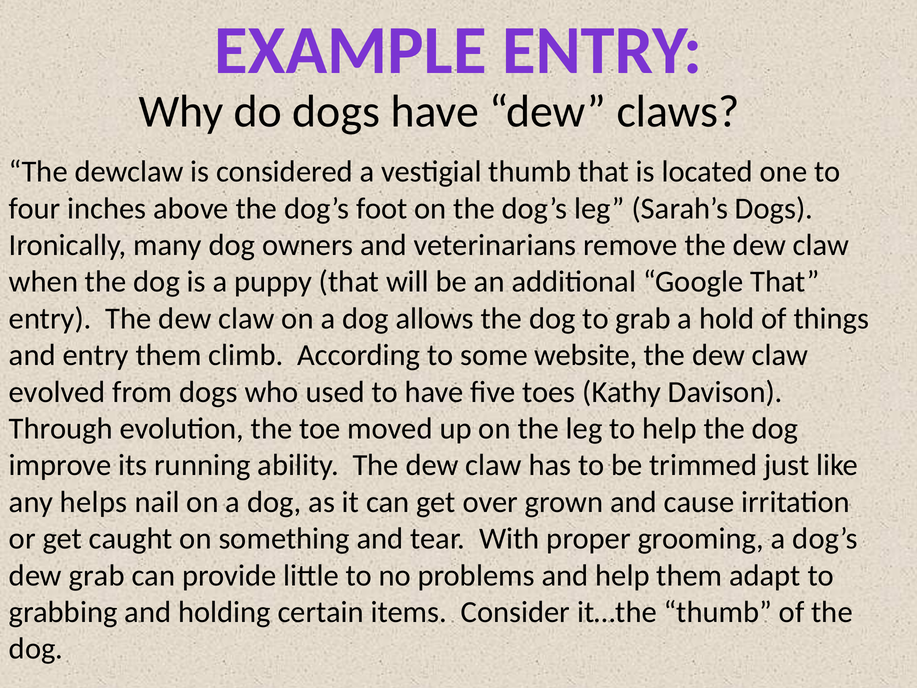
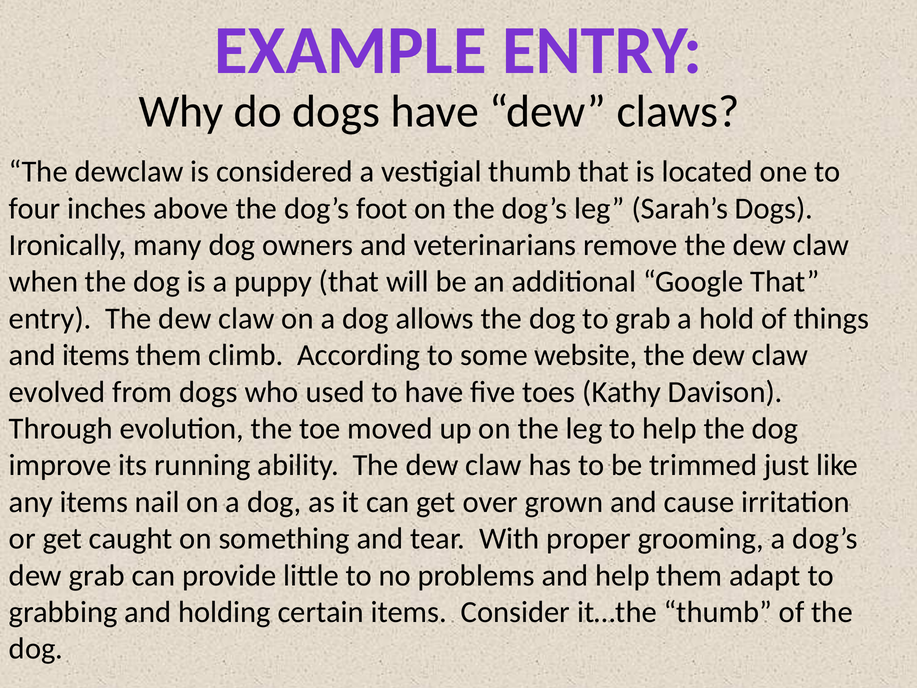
and entry: entry -> items
any helps: helps -> items
